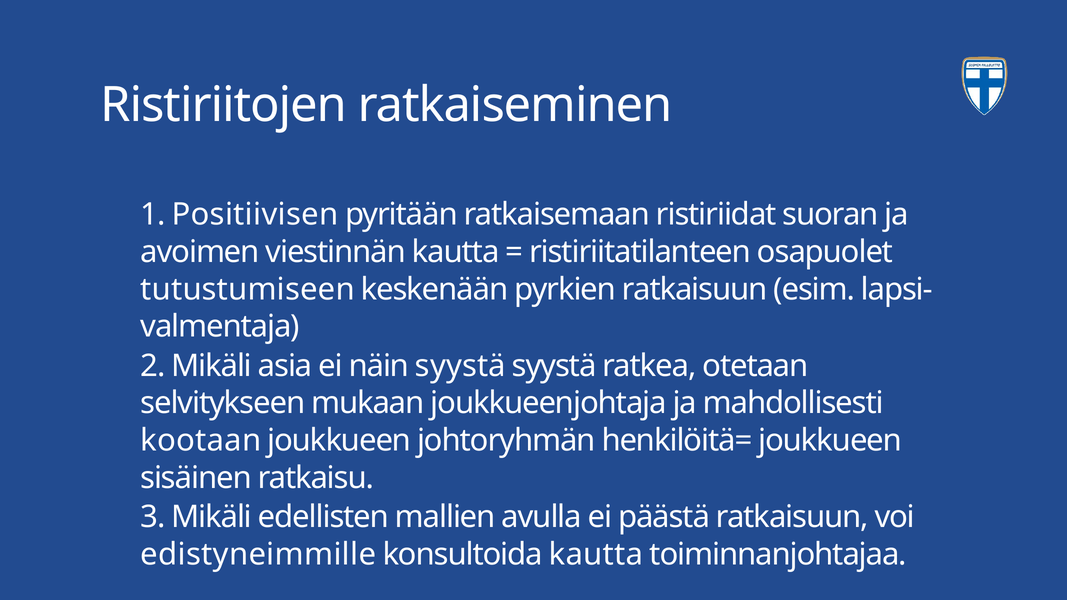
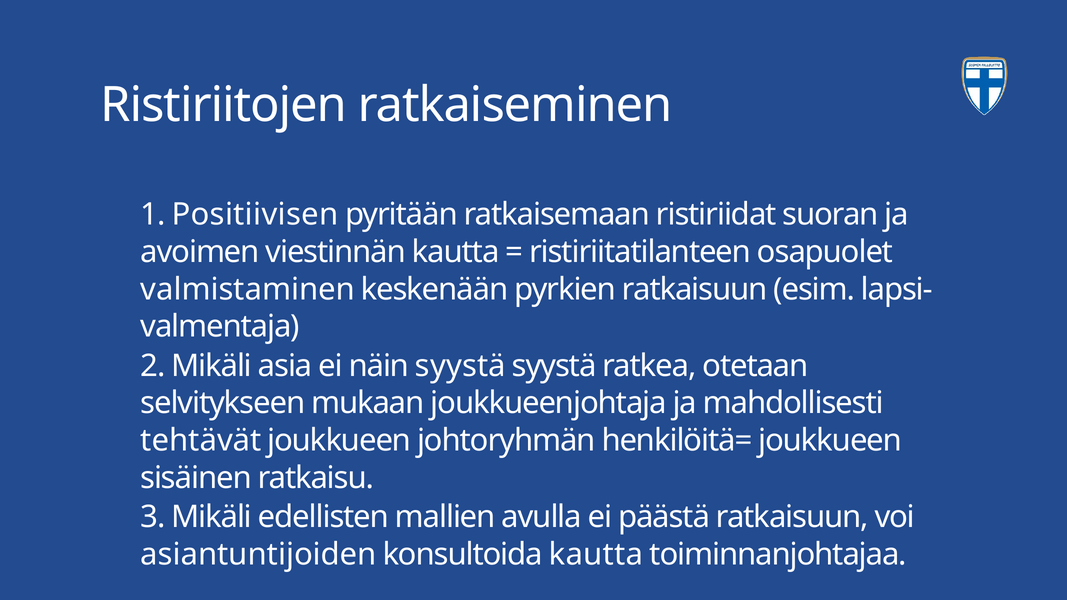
tutustumiseen: tutustumiseen -> valmistaminen
kootaan: kootaan -> tehtävät
edistyneimmille: edistyneimmille -> asiantuntijoiden
